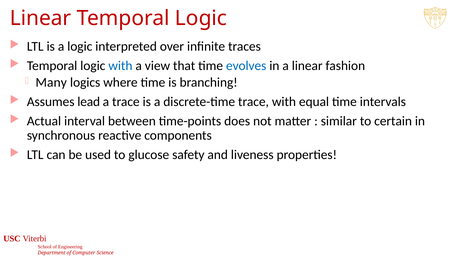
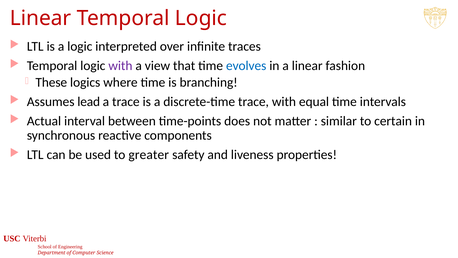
with at (120, 66) colour: blue -> purple
Many: Many -> These
glucose: glucose -> greater
